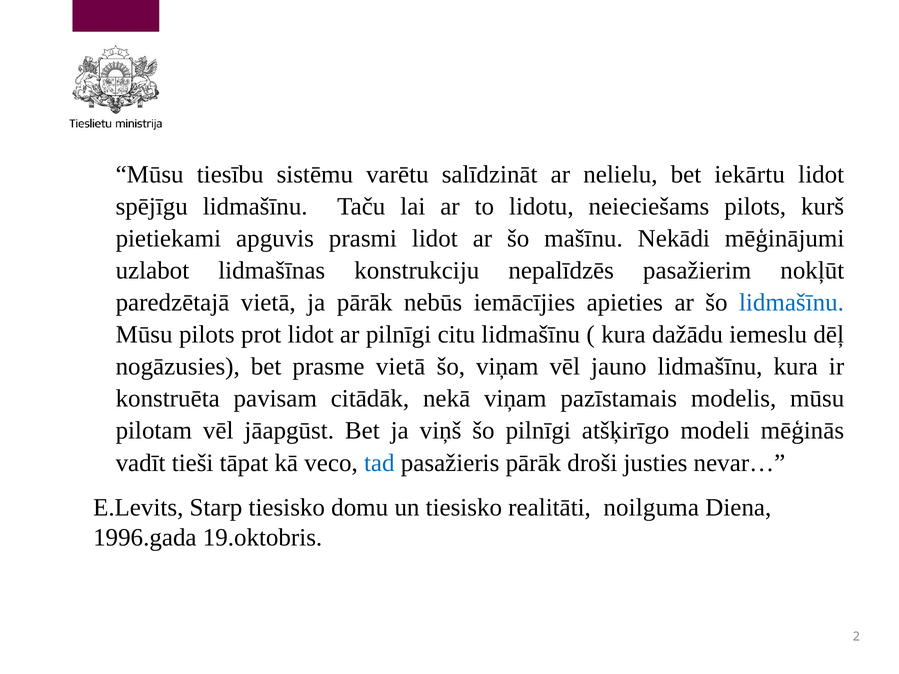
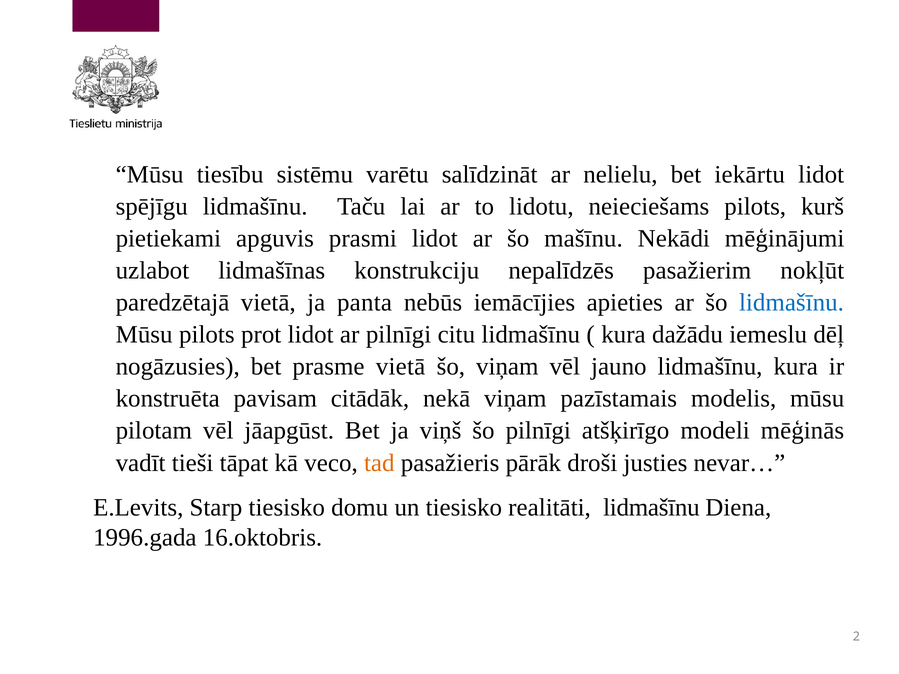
ja pārāk: pārāk -> panta
tad colour: blue -> orange
realitāti noilguma: noilguma -> lidmašīnu
19.oktobris: 19.oktobris -> 16.oktobris
